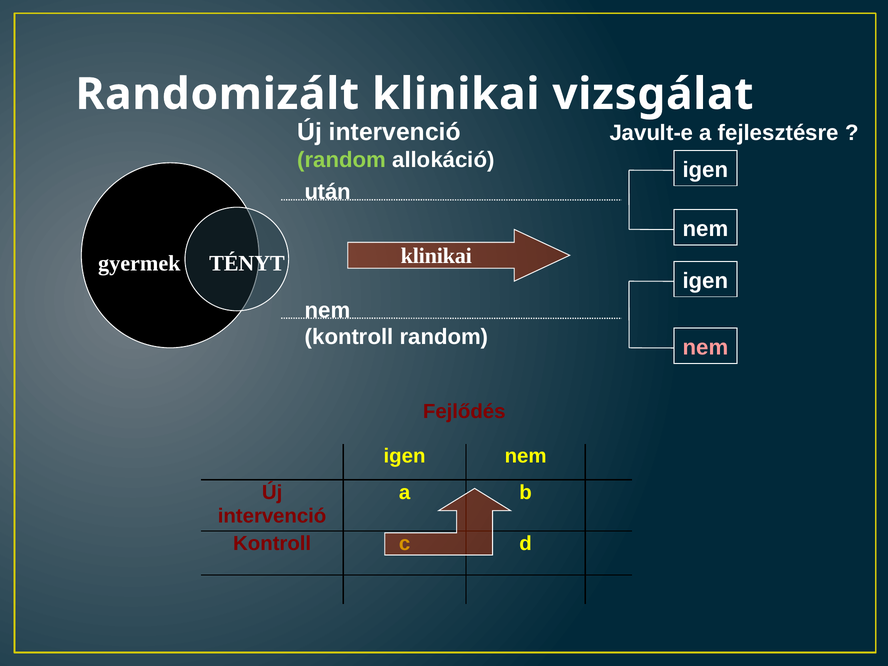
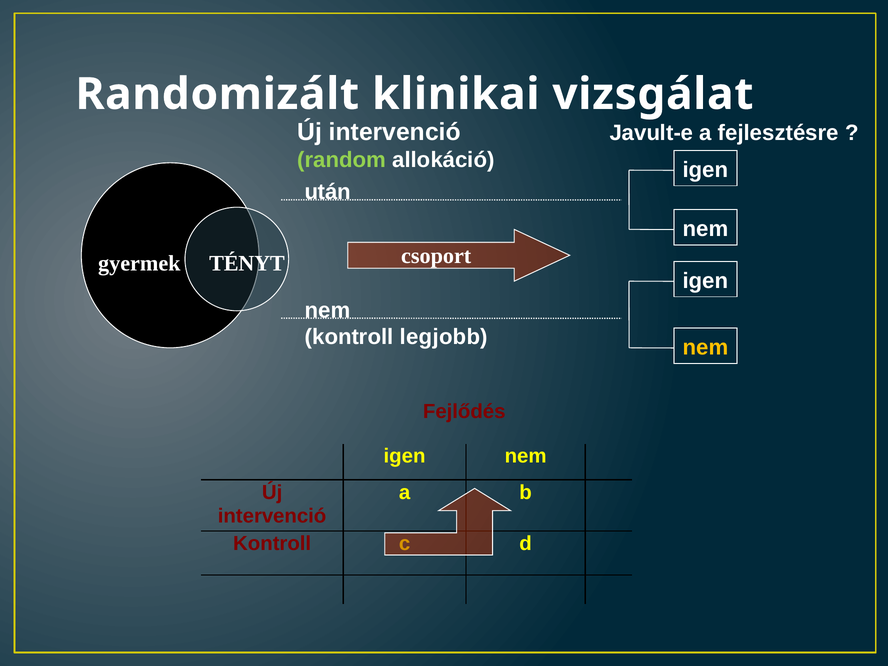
klinikai at (436, 256): klinikai -> csoport
kontroll random: random -> legjobb
nem at (706, 347) colour: pink -> yellow
